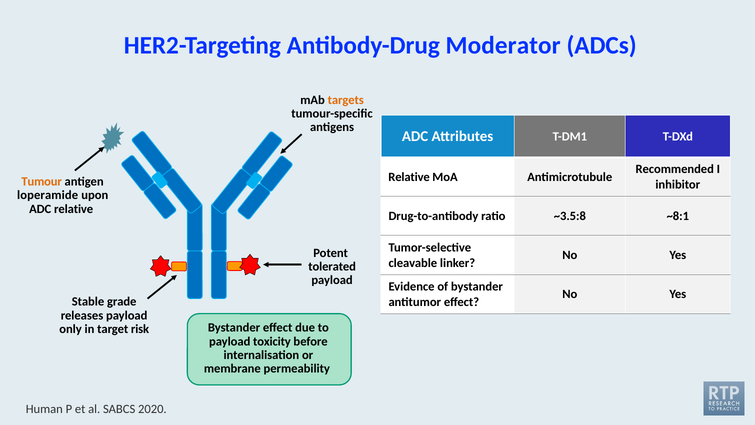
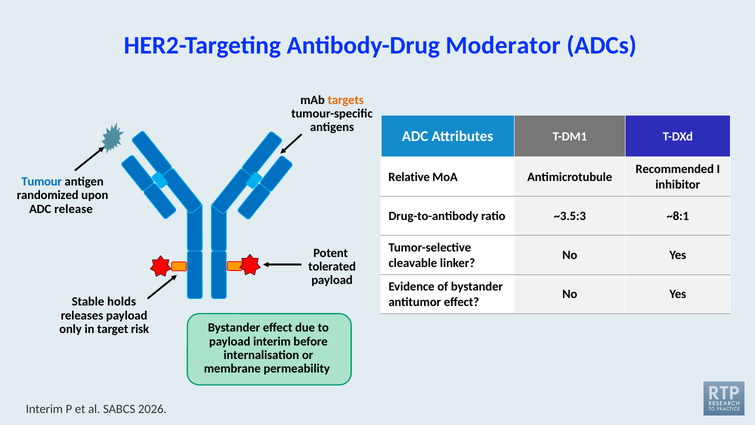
Tumour colour: orange -> blue
loperamide: loperamide -> randomized
ADC relative: relative -> release
~3.5:8: ~3.5:8 -> ~3.5:3
grade: grade -> holds
payload toxicity: toxicity -> interim
Human at (44, 409): Human -> Interim
2020: 2020 -> 2026
